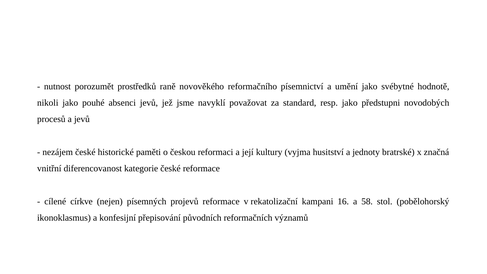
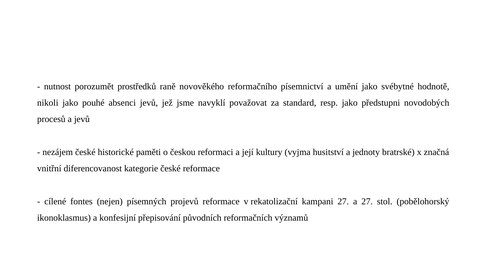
církve: církve -> fontes
kampani 16: 16 -> 27
a 58: 58 -> 27
